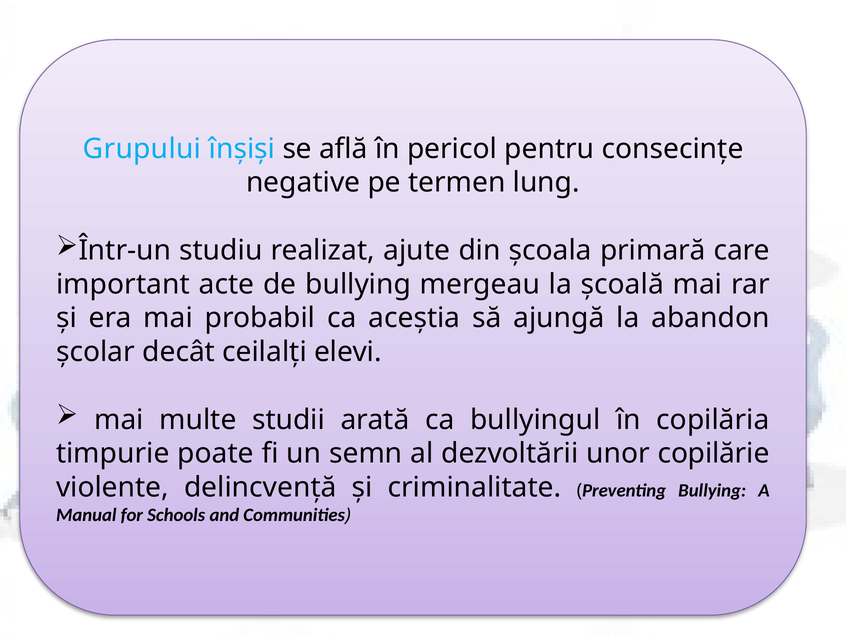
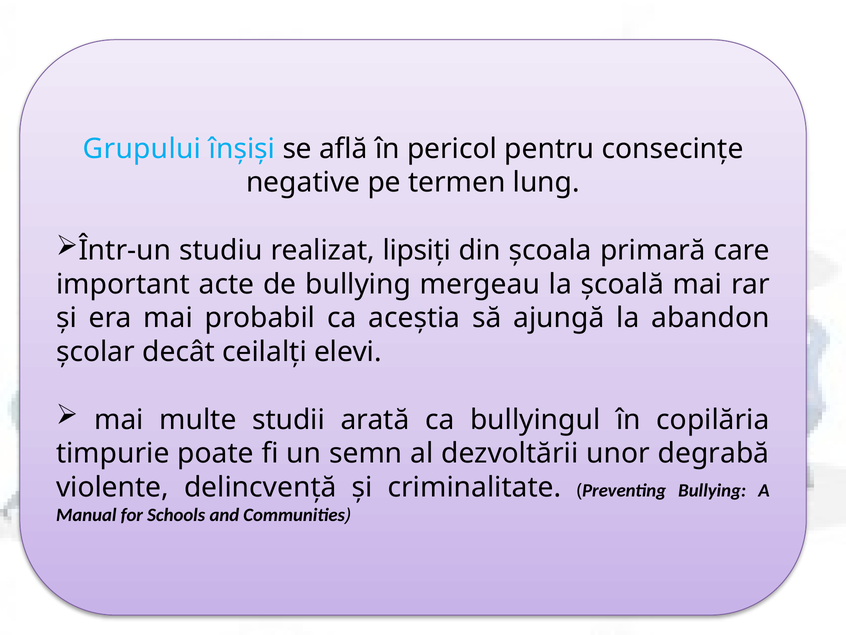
ajute: ajute -> lipsiți
copilărie: copilărie -> degrabă
